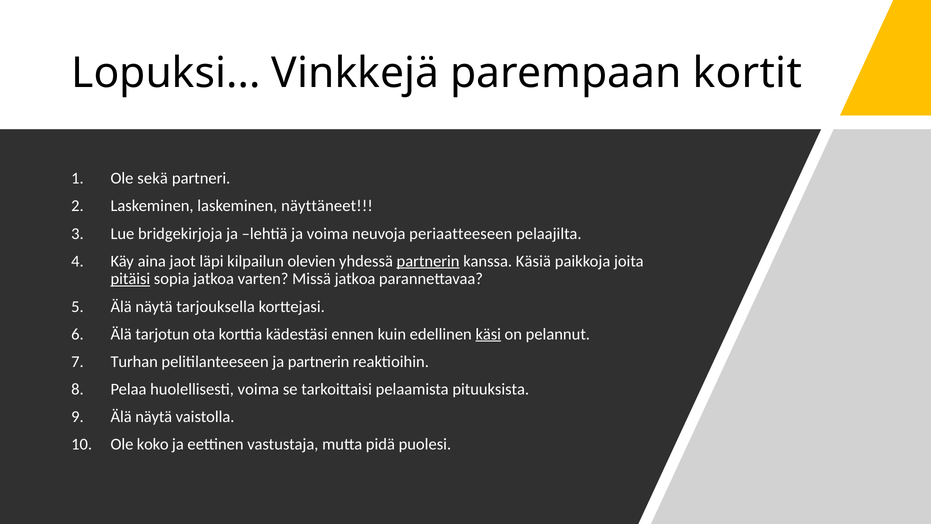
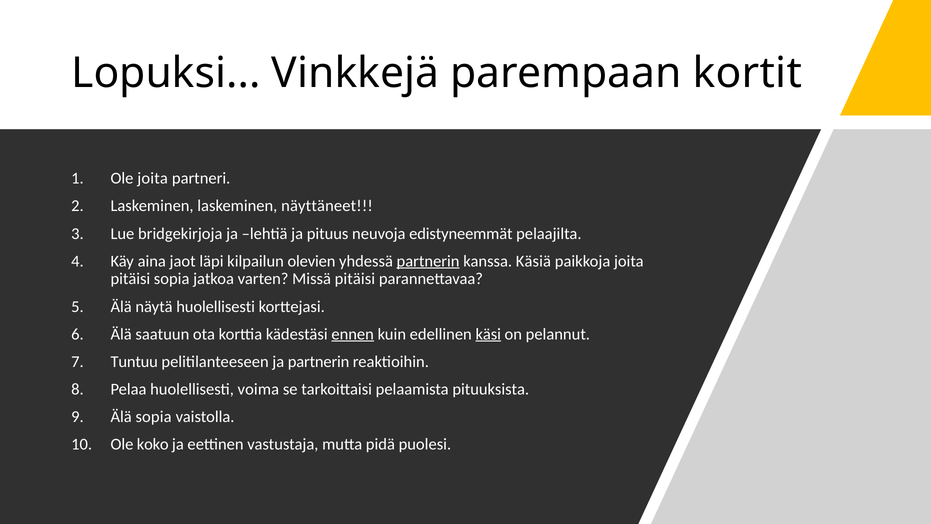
Ole sekä: sekä -> joita
ja voima: voima -> pituus
periaatteeseen: periaatteeseen -> edistyneemmät
pitäisi at (130, 279) underline: present -> none
Missä jatkoa: jatkoa -> pitäisi
näytä tarjouksella: tarjouksella -> huolellisesti
tarjotun: tarjotun -> saatuun
ennen underline: none -> present
Turhan: Turhan -> Tuntuu
näytä at (154, 417): näytä -> sopia
